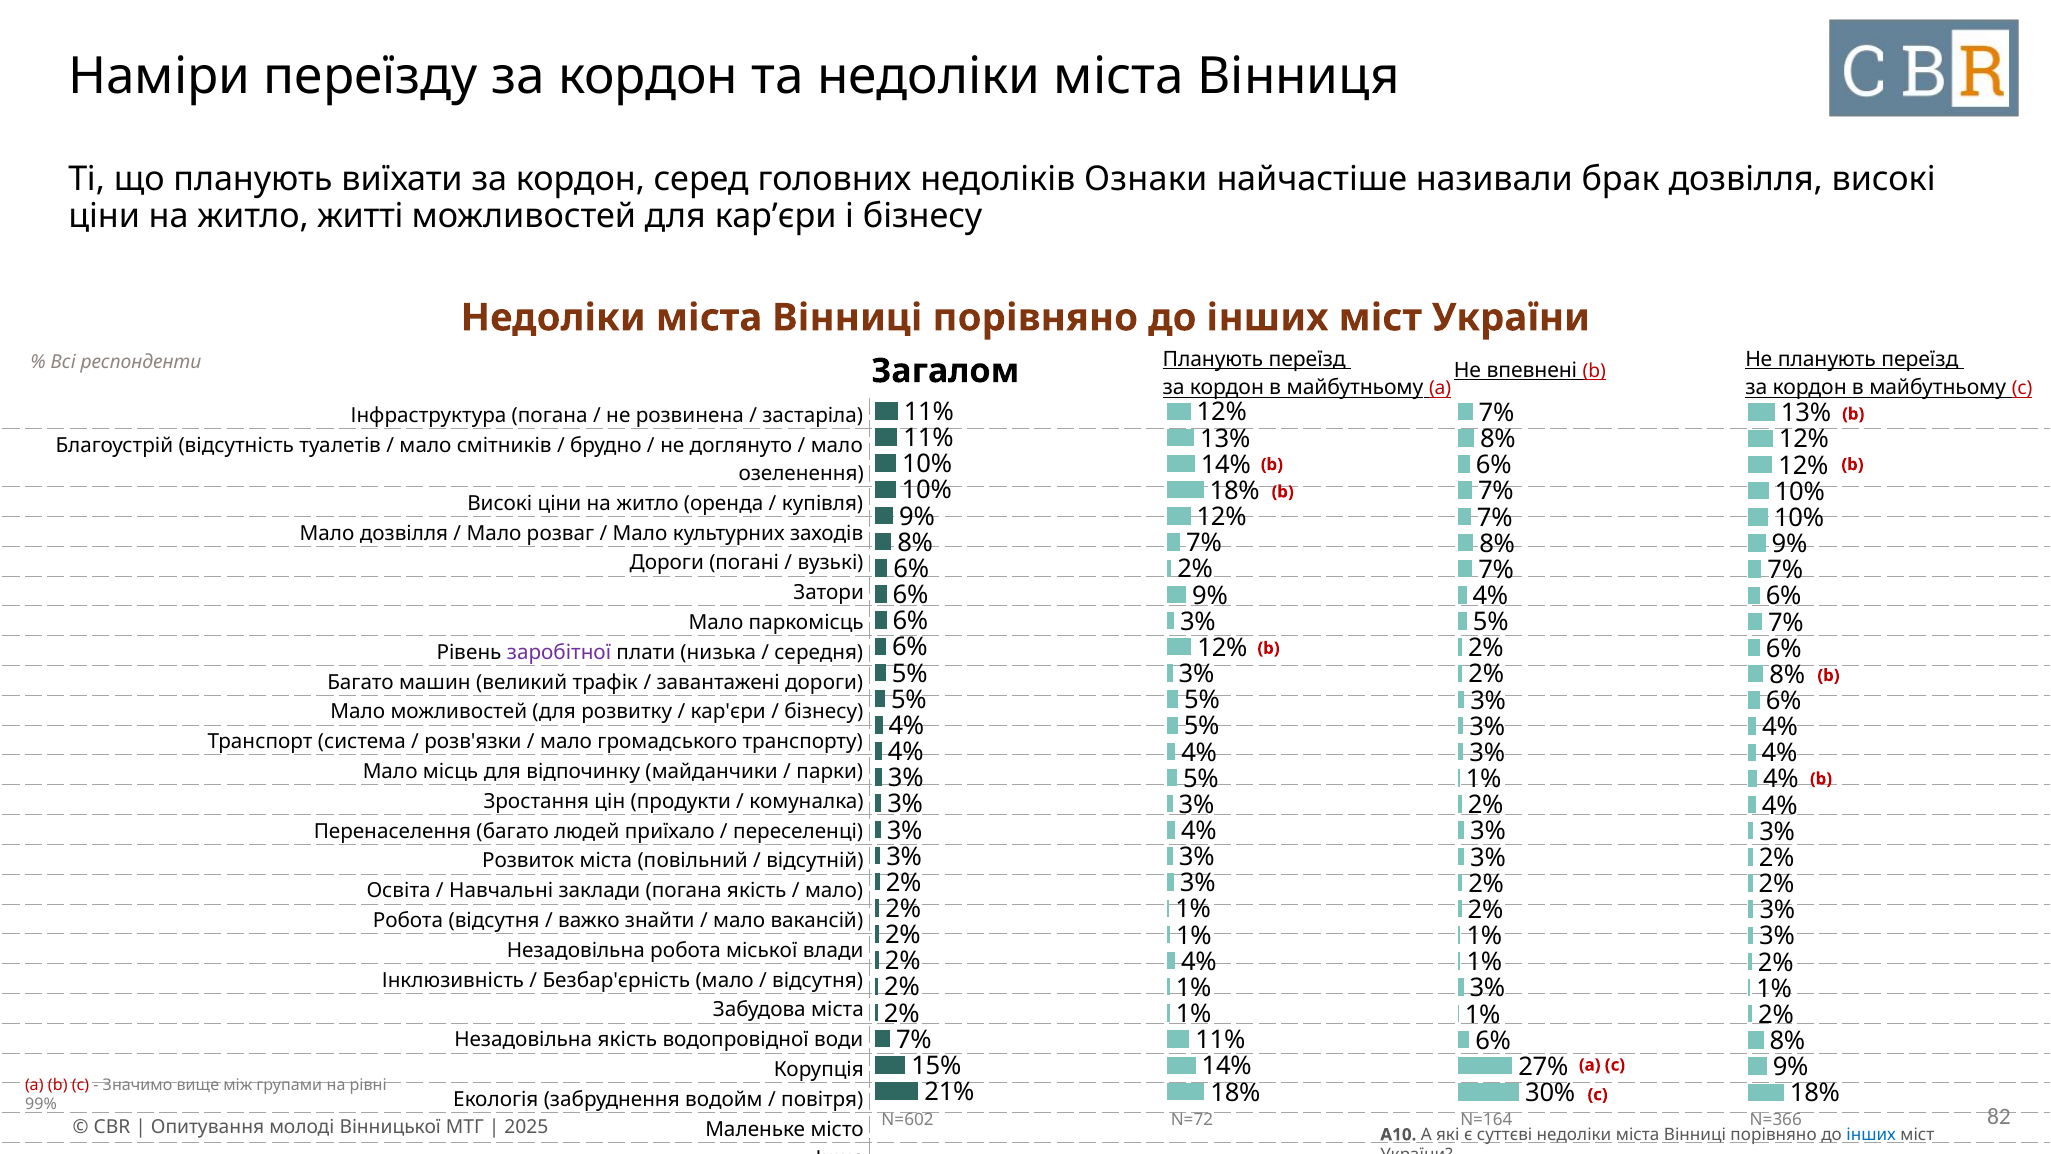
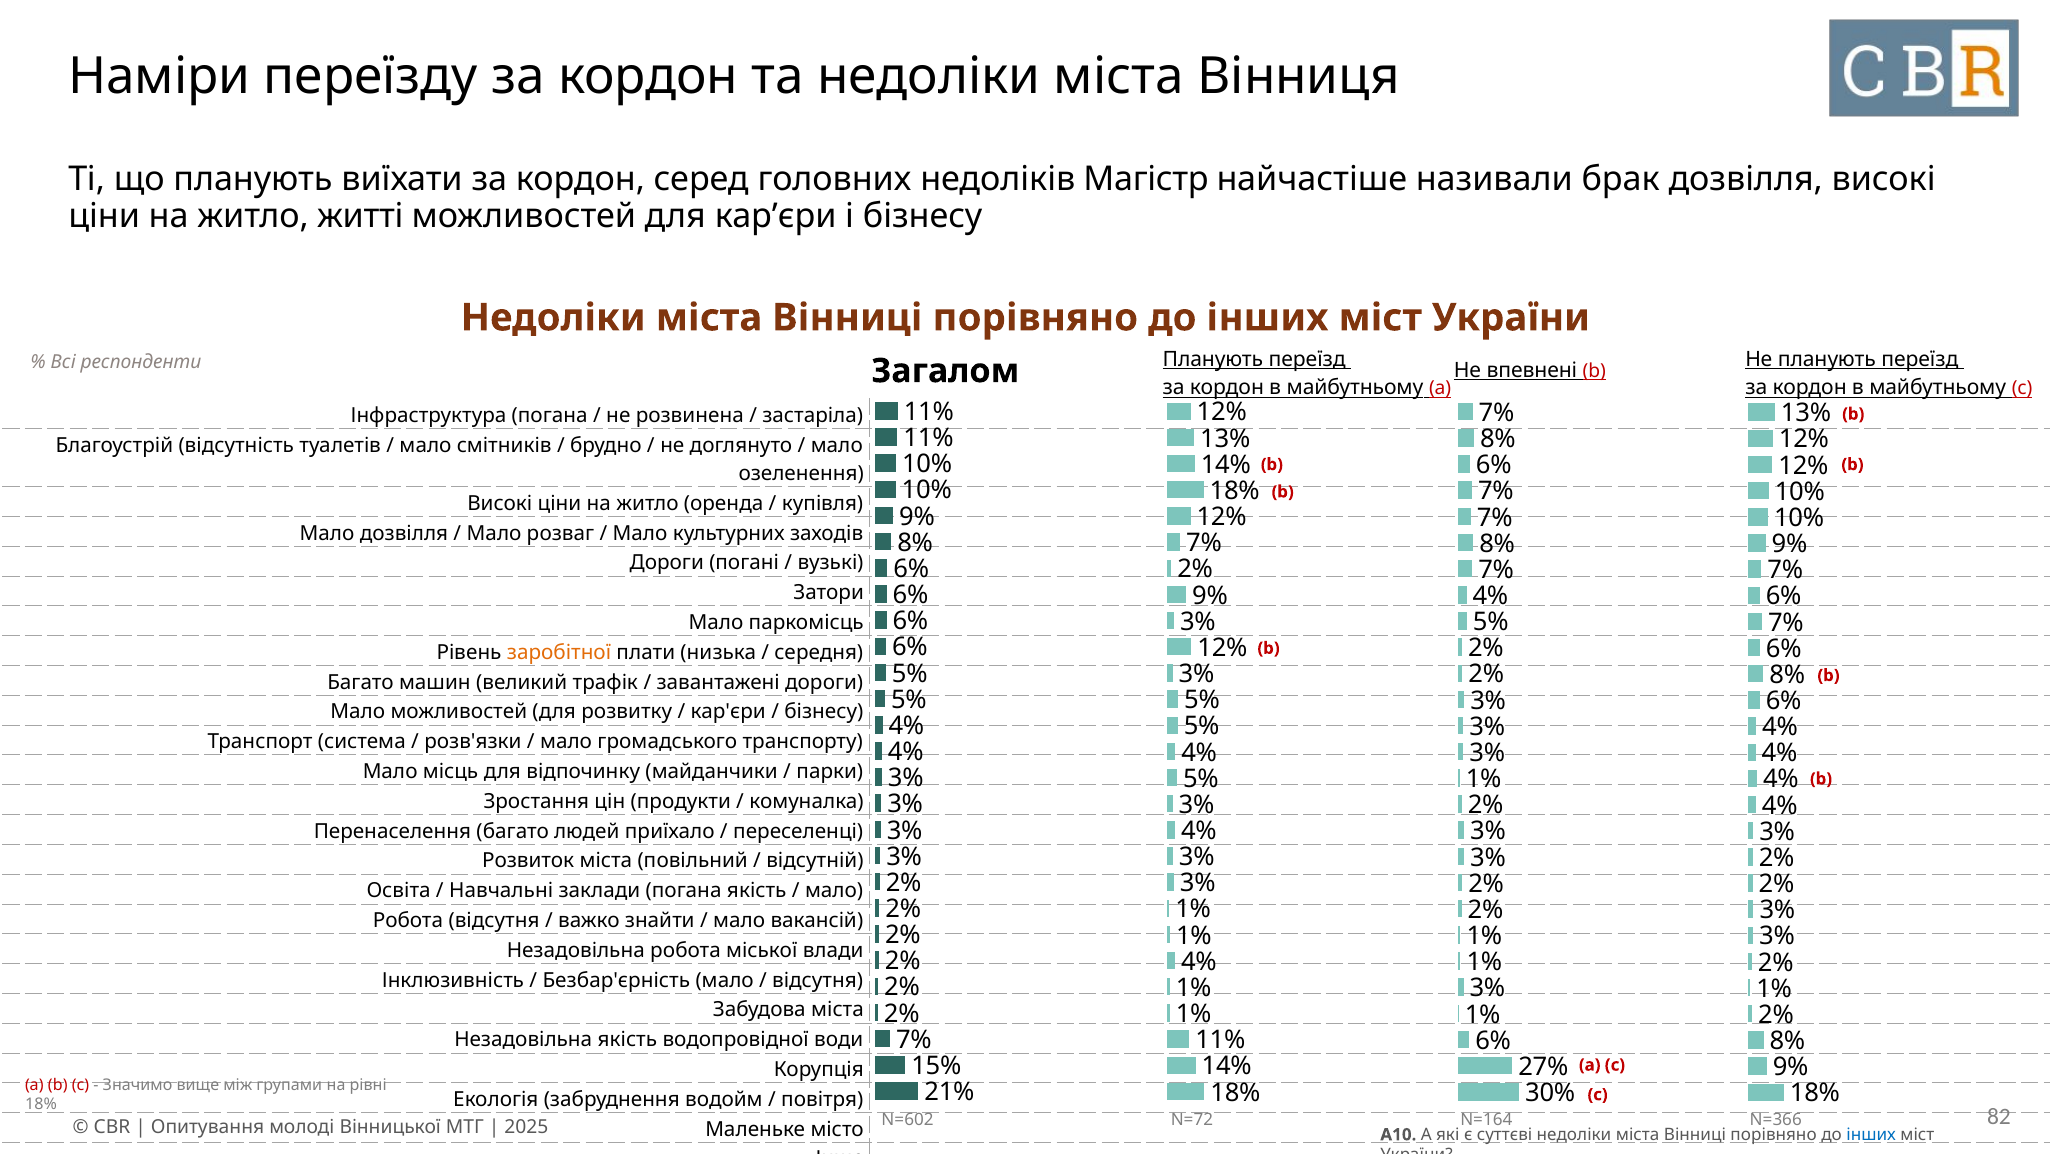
Ознаки: Ознаки -> Магістр
заробітної colour: purple -> orange
99% at (41, 1104): 99% -> 18%
